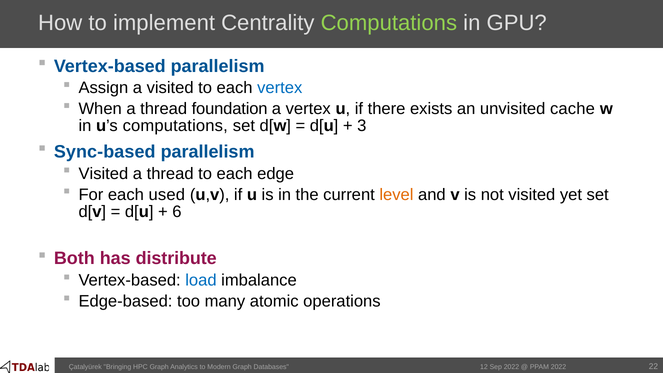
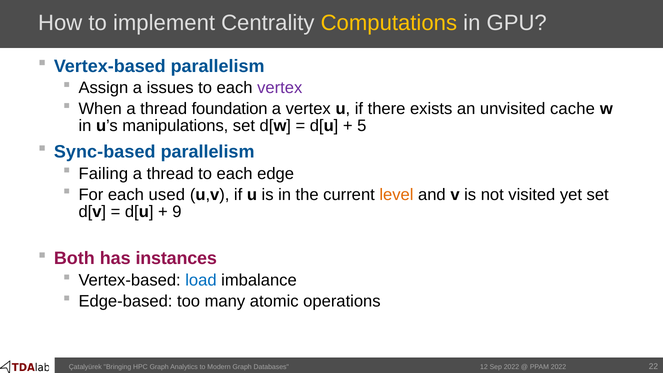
Computations at (389, 23) colour: light green -> yellow
a visited: visited -> issues
vertex at (280, 88) colour: blue -> purple
u’s computations: computations -> manipulations
3: 3 -> 5
Visited at (103, 174): Visited -> Failing
6: 6 -> 9
distribute: distribute -> instances
